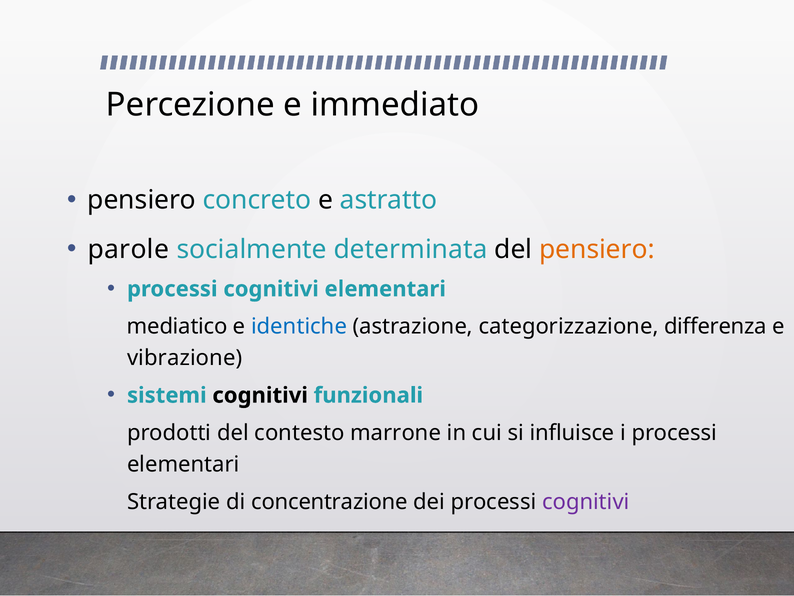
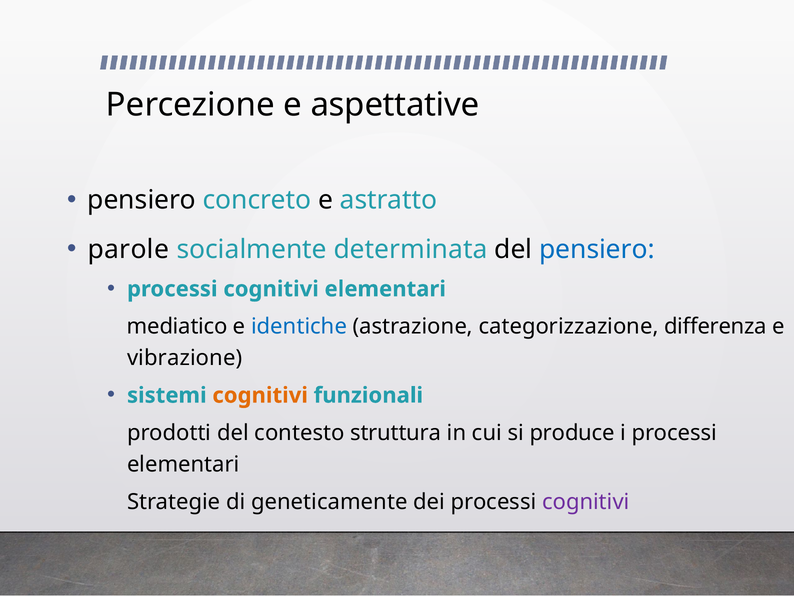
immediato: immediato -> aspettative
pensiero at (597, 249) colour: orange -> blue
cognitivi at (260, 395) colour: black -> orange
marrone: marrone -> struttura
influisce: influisce -> produce
concentrazione: concentrazione -> geneticamente
